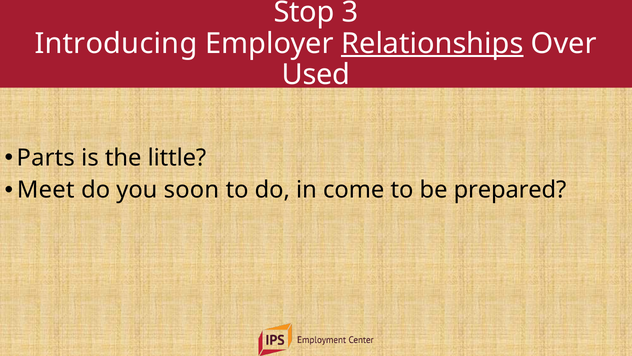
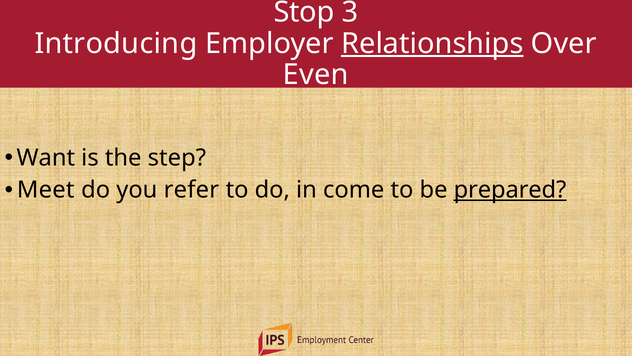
Used: Used -> Even
Parts: Parts -> Want
little: little -> step
soon: soon -> refer
prepared underline: none -> present
